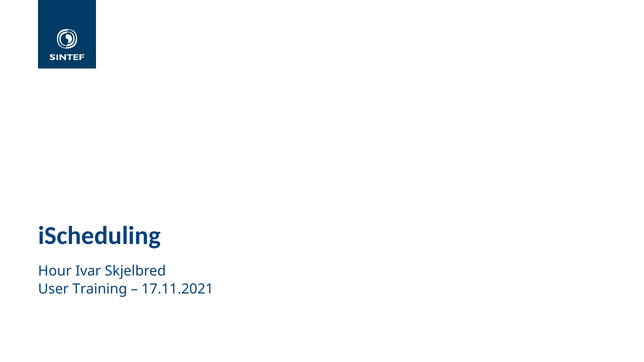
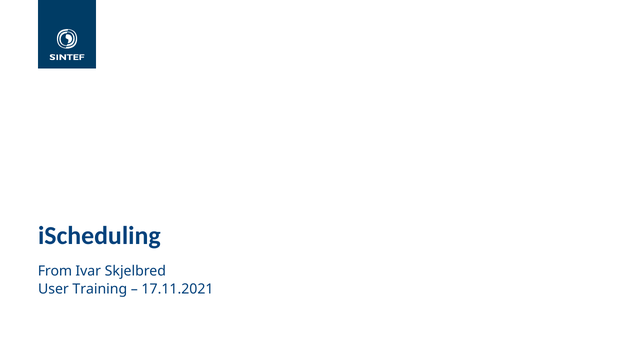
Hour: Hour -> From
